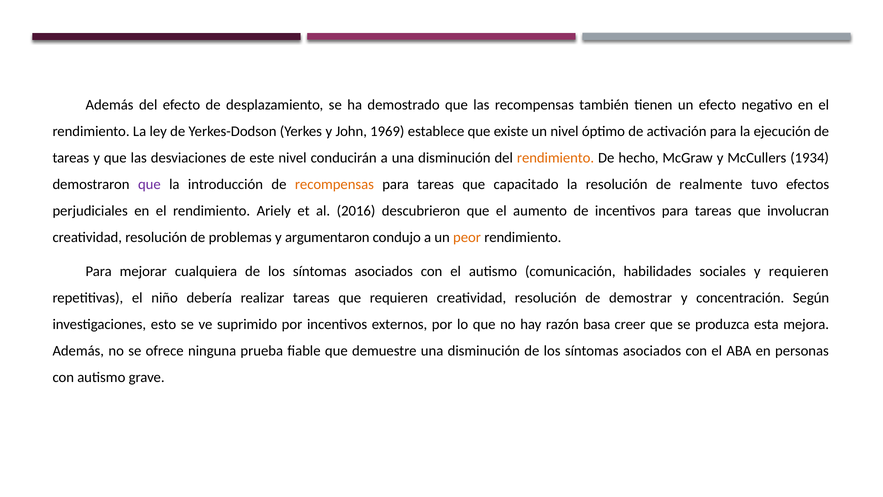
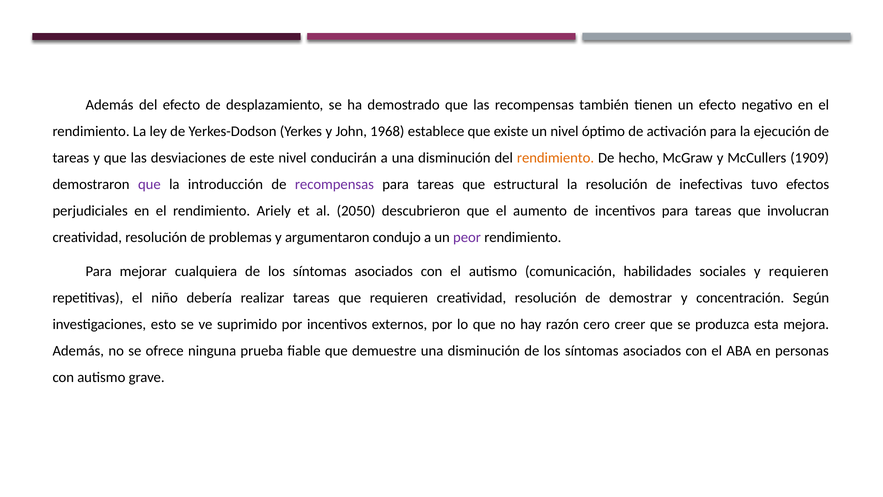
1969: 1969 -> 1968
1934: 1934 -> 1909
recompensas at (334, 184) colour: orange -> purple
capacitado: capacitado -> estructural
realmente: realmente -> inefectivas
2016: 2016 -> 2050
peor colour: orange -> purple
basa: basa -> cero
